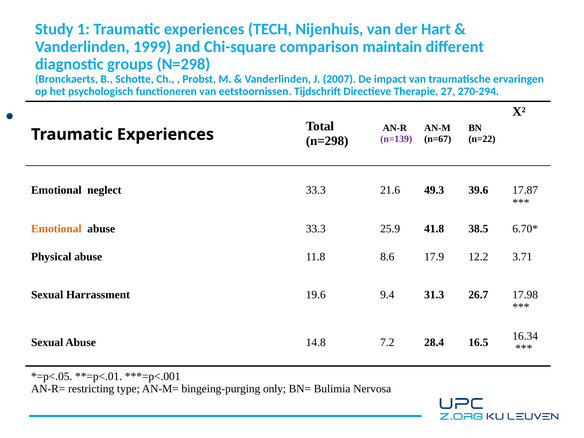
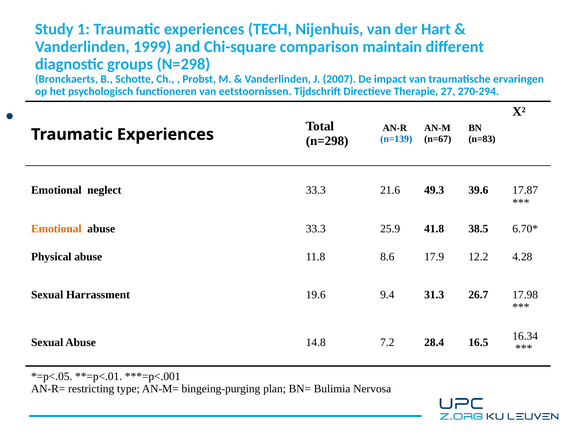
n=139 colour: purple -> blue
n=22: n=22 -> n=83
3.71: 3.71 -> 4.28
only: only -> plan
